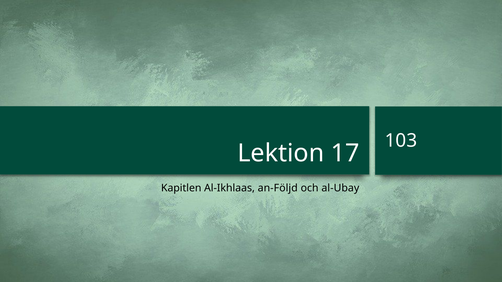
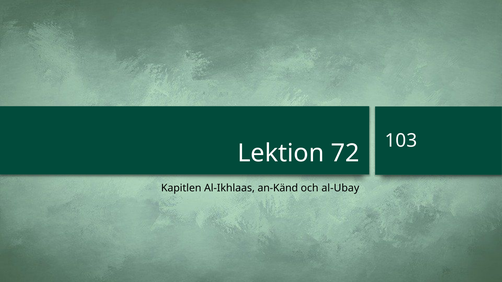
17: 17 -> 72
an-Följd: an-Följd -> an-Känd
